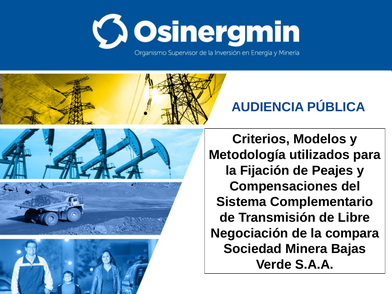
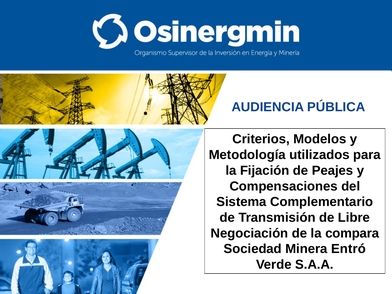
Bajas: Bajas -> Entró
